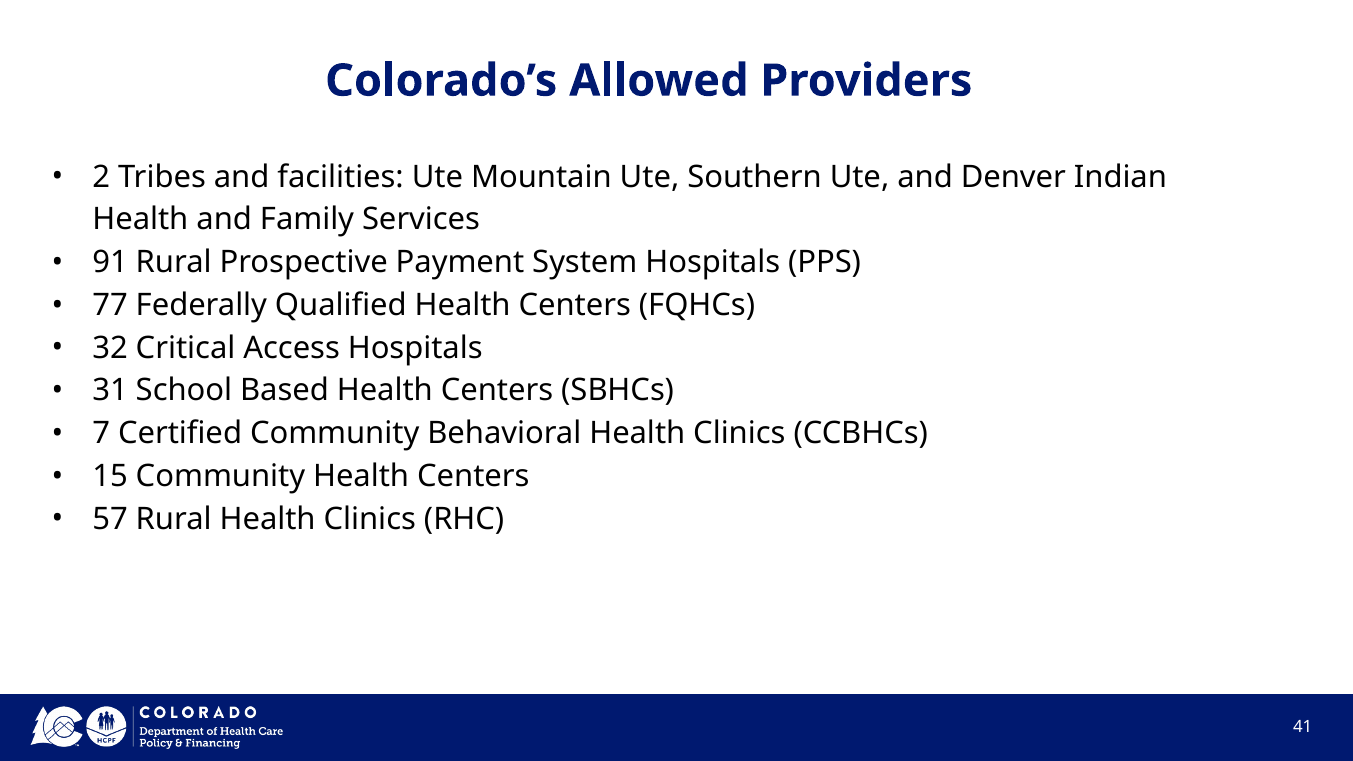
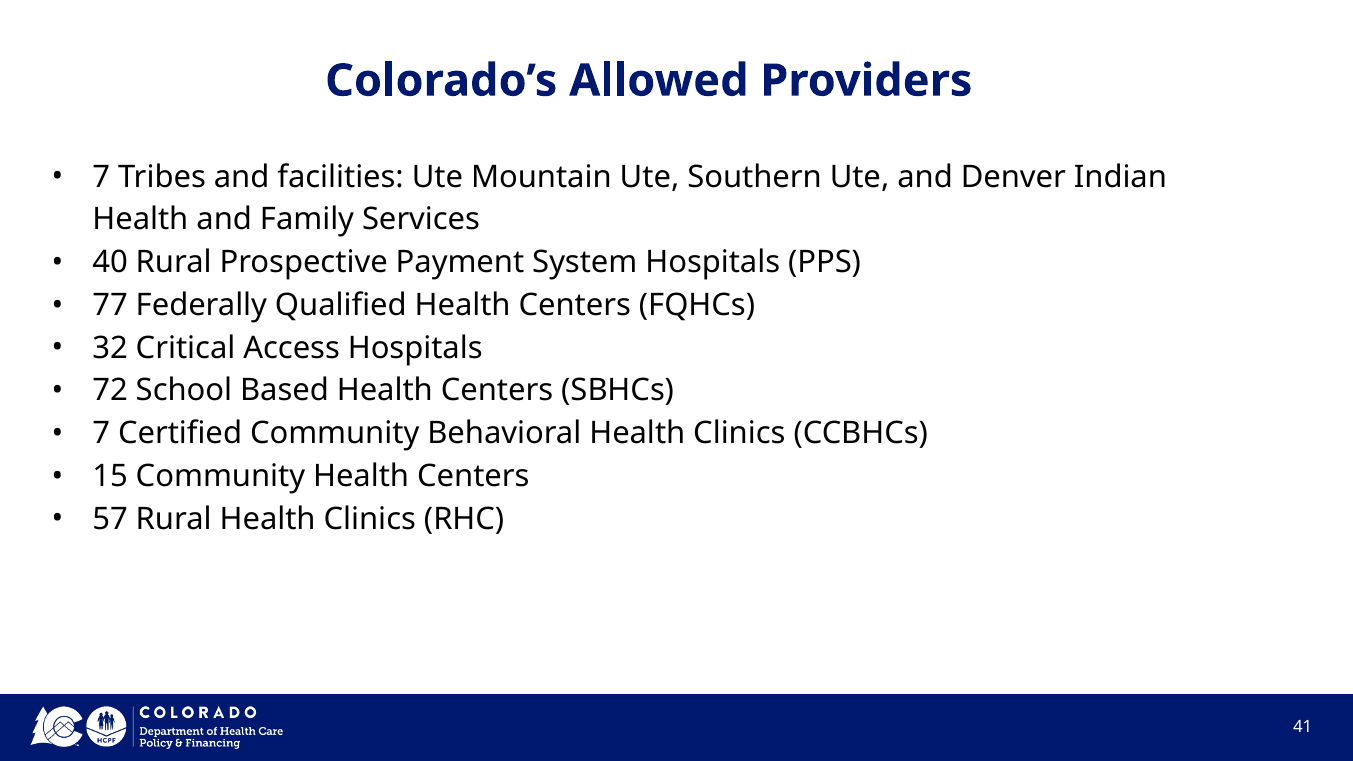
2 at (101, 177): 2 -> 7
91: 91 -> 40
31: 31 -> 72
